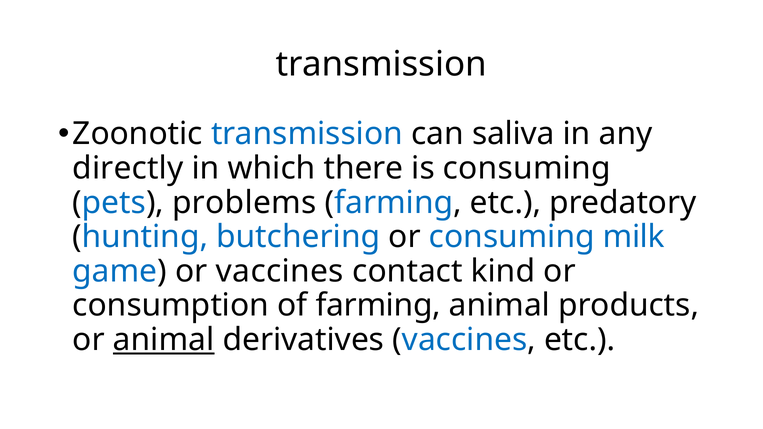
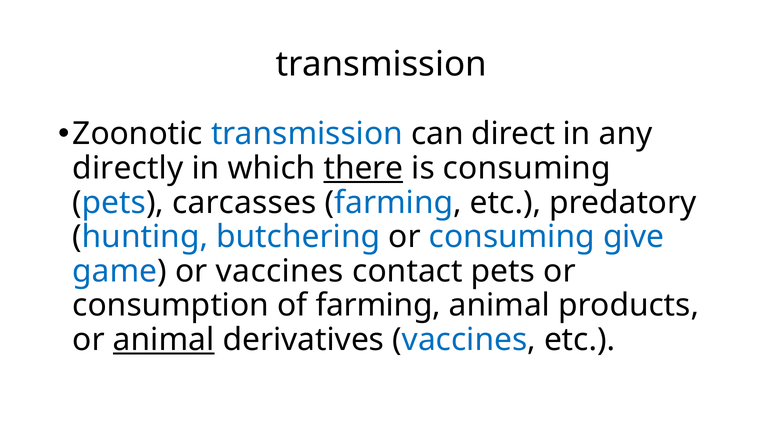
saliva: saliva -> direct
there underline: none -> present
problems: problems -> carcasses
milk: milk -> give
contact kind: kind -> pets
